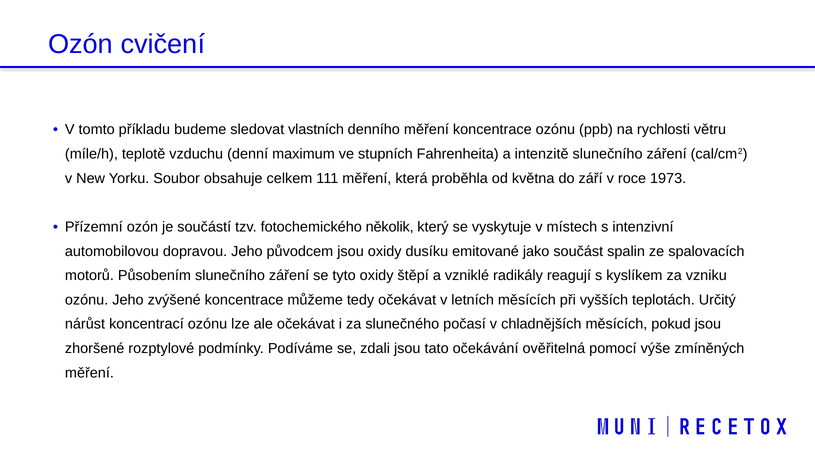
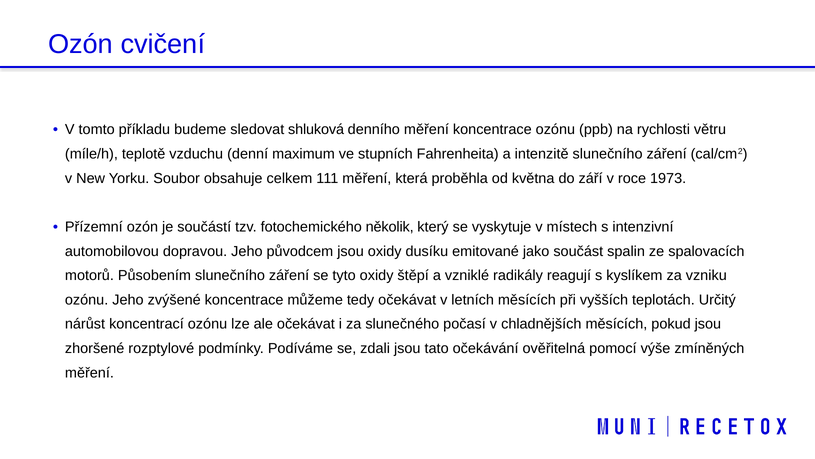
vlastních: vlastních -> shluková
